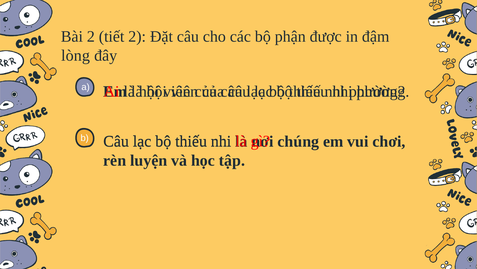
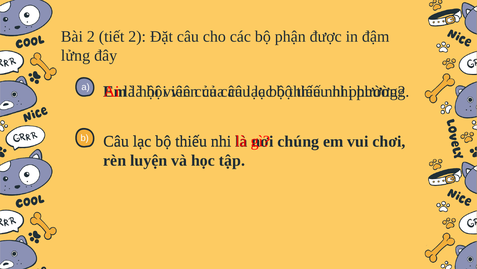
lòng: lòng -> lửng
